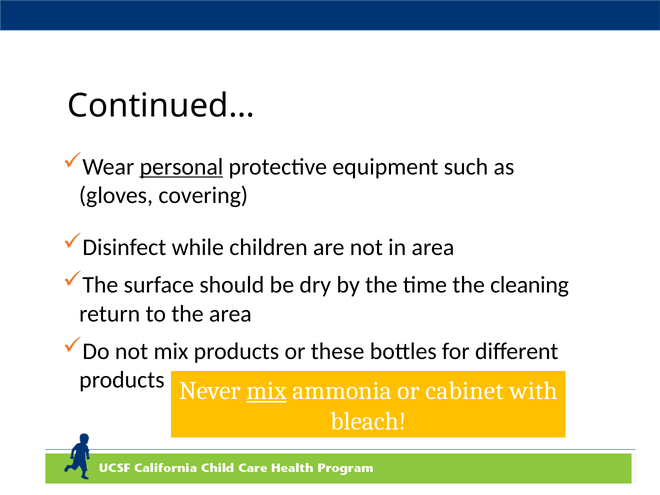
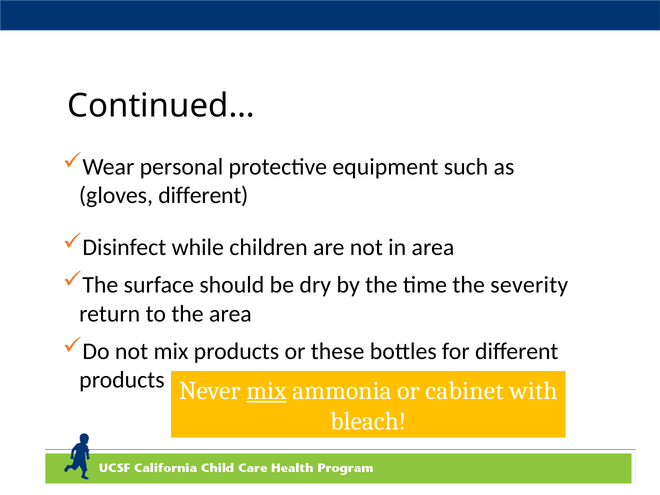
personal underline: present -> none
gloves covering: covering -> different
cleaning: cleaning -> severity
